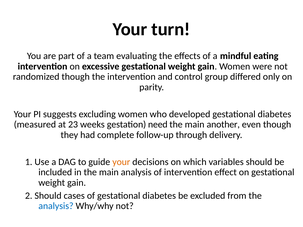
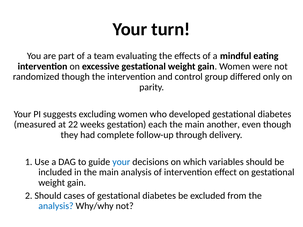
23: 23 -> 22
need: need -> each
your at (121, 162) colour: orange -> blue
